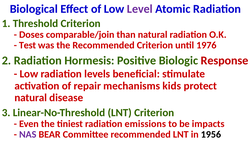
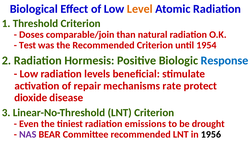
Level colour: purple -> orange
1976: 1976 -> 1954
Response colour: red -> blue
kids: kids -> rate
natural at (31, 98): natural -> dioxide
impacts: impacts -> drought
